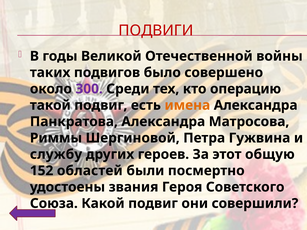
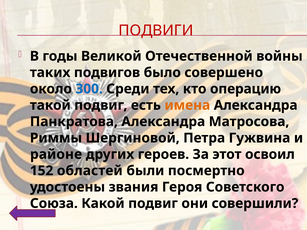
300 colour: purple -> blue
службу: службу -> районе
общую: общую -> освоил
